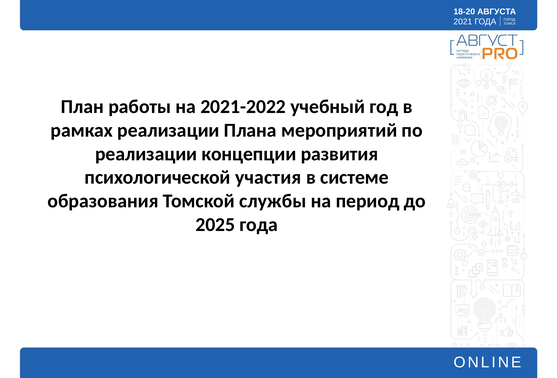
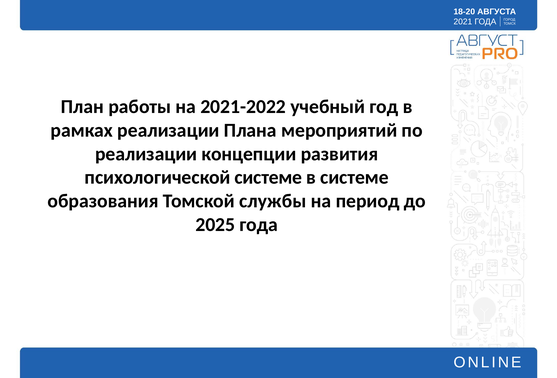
психологической участия: участия -> системе
